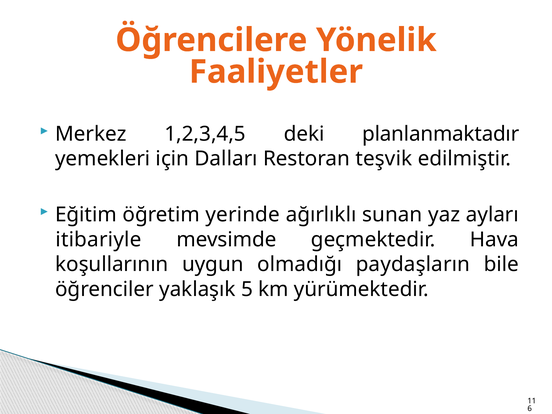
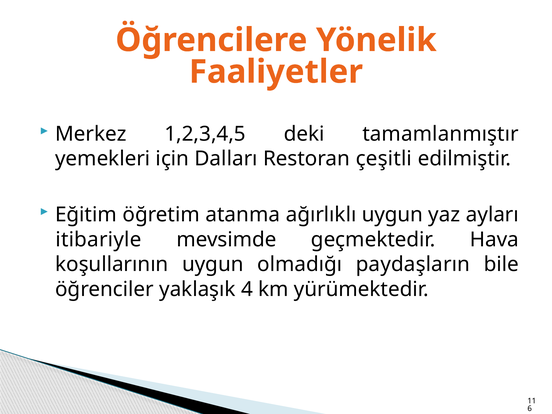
planlanmaktadır: planlanmaktadır -> tamamlanmıştır
teşvik: teşvik -> çeşitli
yerinde: yerinde -> atanma
ağırlıklı sunan: sunan -> uygun
5: 5 -> 4
